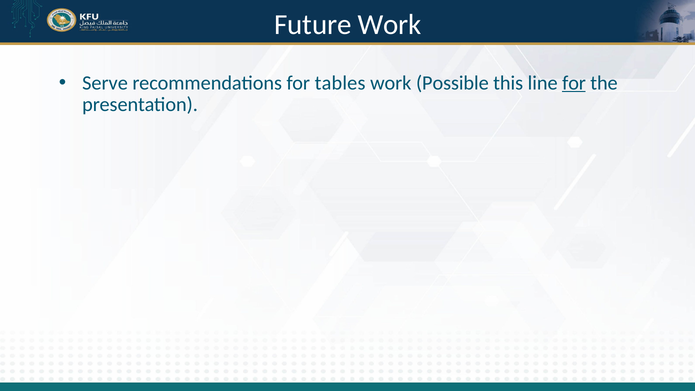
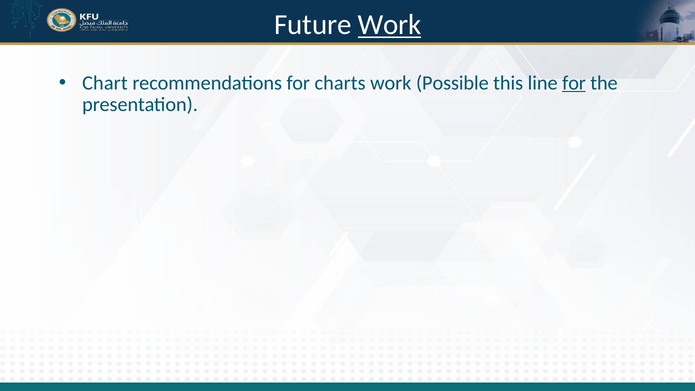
Work at (390, 25) underline: none -> present
Serve: Serve -> Chart
tables: tables -> charts
